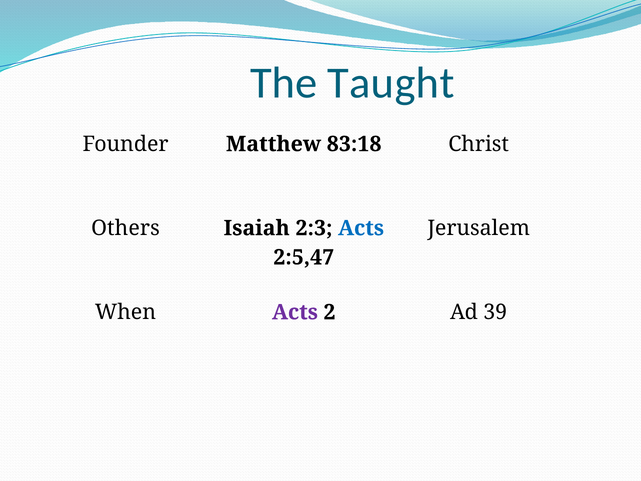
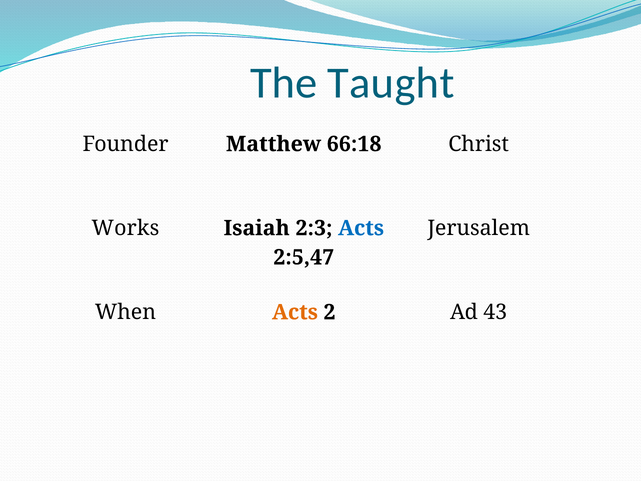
83:18: 83:18 -> 66:18
Others: Others -> Works
Acts at (295, 312) colour: purple -> orange
39: 39 -> 43
